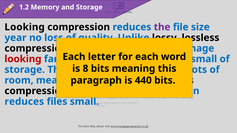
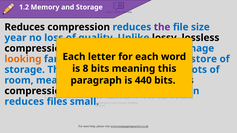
Looking at (25, 27): Looking -> Reduces
looking at (23, 59) colour: red -> orange
small at (204, 59): small -> store
